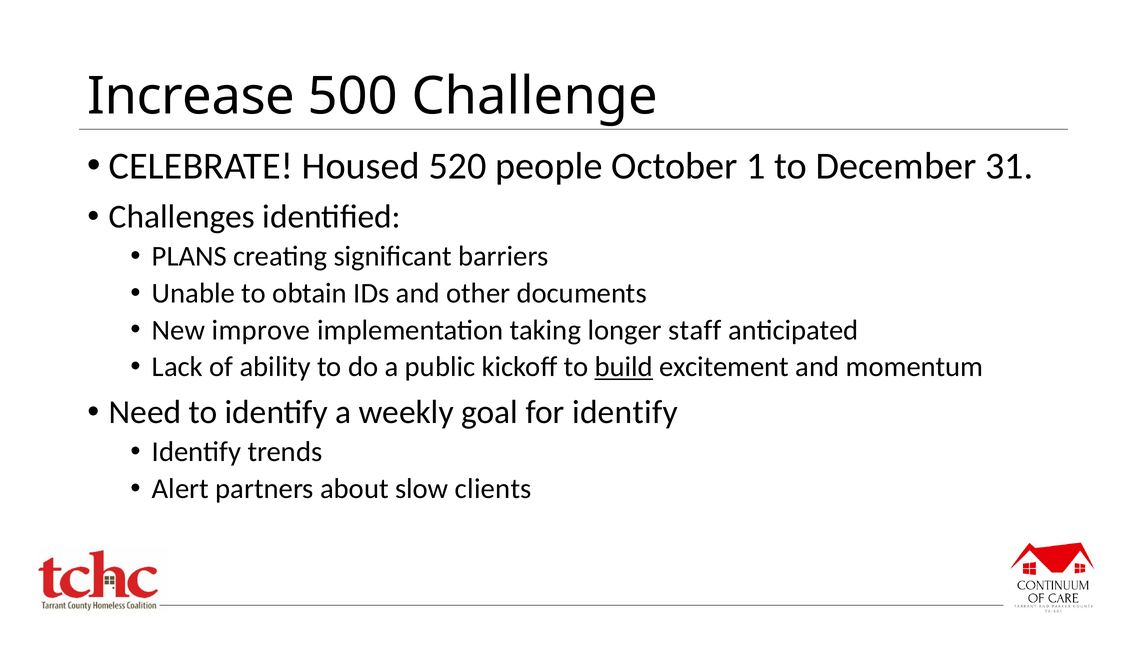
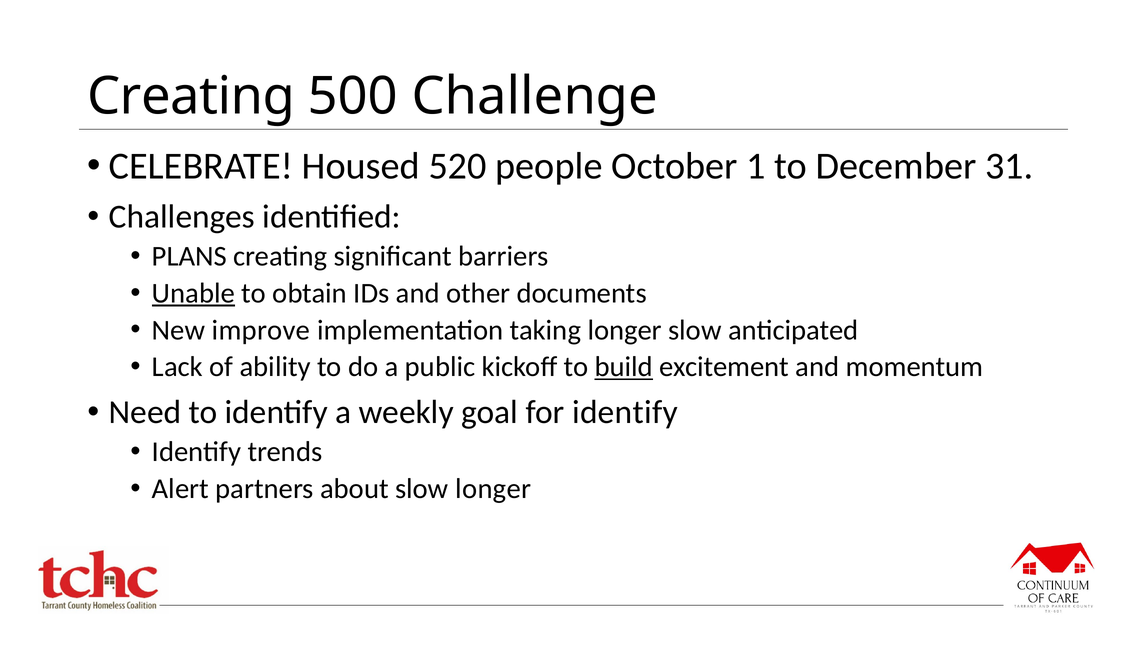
Increase at (191, 96): Increase -> Creating
Unable underline: none -> present
longer staff: staff -> slow
slow clients: clients -> longer
